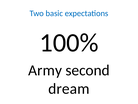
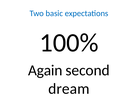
Army: Army -> Again
